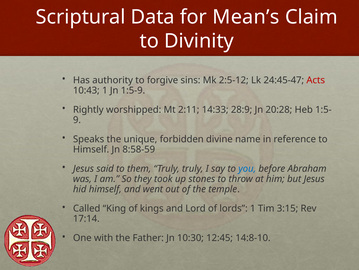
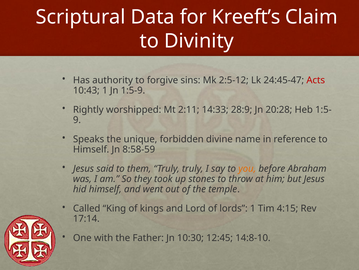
Mean’s: Mean’s -> Kreeft’s
you colour: blue -> orange
3:15: 3:15 -> 4:15
